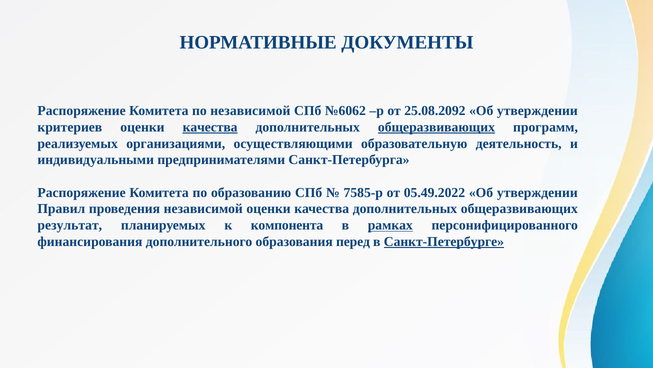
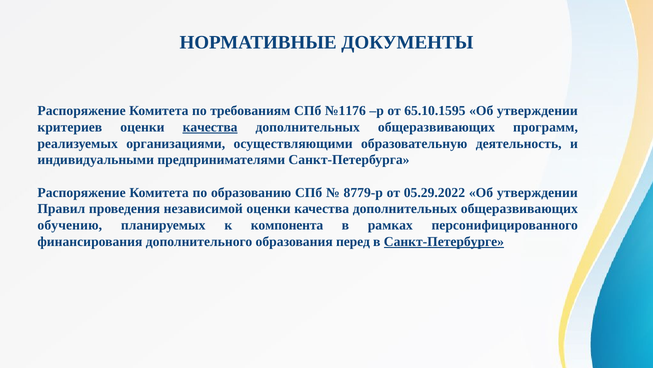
по независимой: независимой -> требованиям
№6062: №6062 -> №1176
25.08.2092: 25.08.2092 -> 65.10.1595
общеразвивающих at (436, 127) underline: present -> none
7585-р: 7585-р -> 8779-р
05.49.2022: 05.49.2022 -> 05.29.2022
результат: результат -> обучению
рамках underline: present -> none
